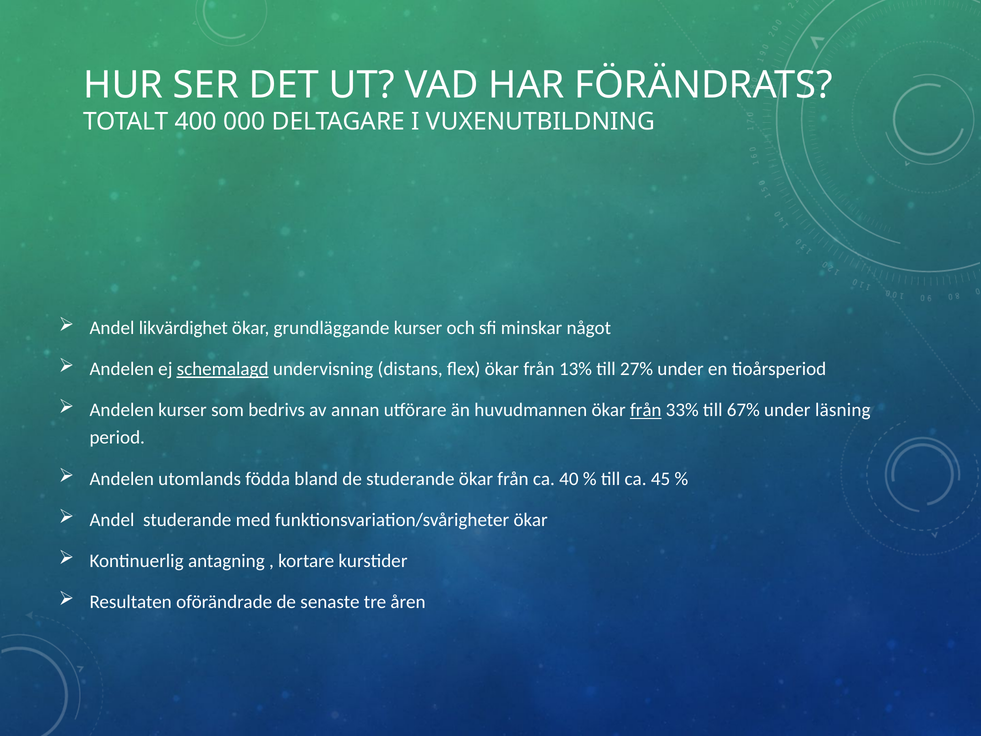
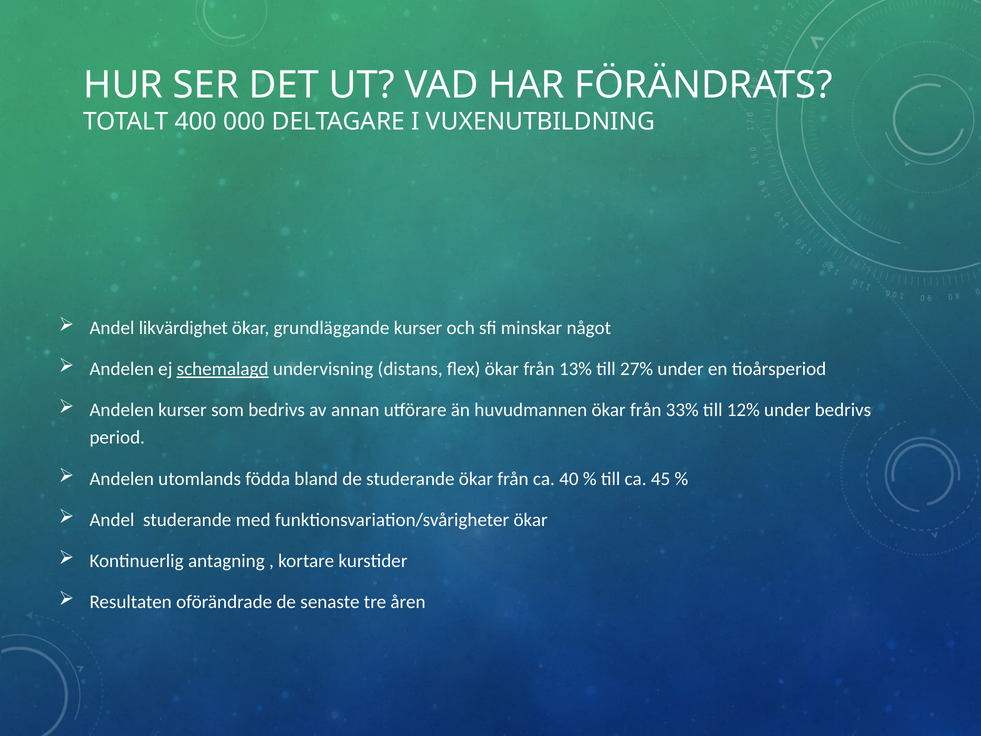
från at (646, 410) underline: present -> none
67%: 67% -> 12%
under läsning: läsning -> bedrivs
